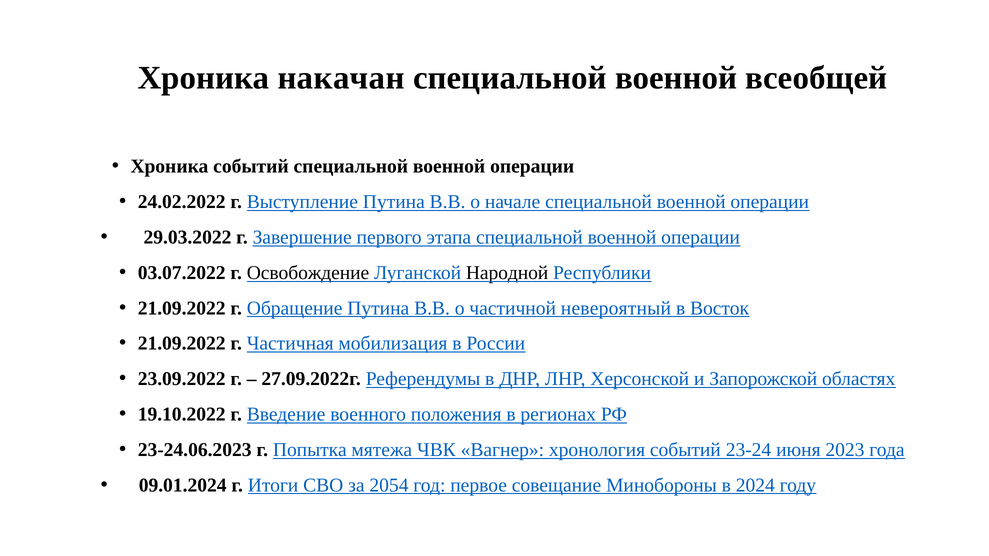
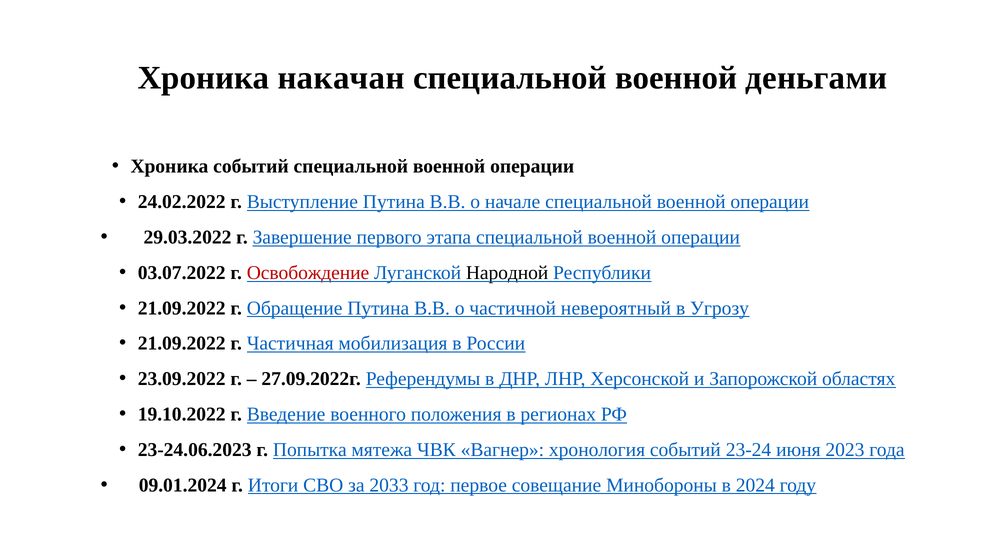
всеобщей: всеобщей -> деньгами
Освобождение colour: black -> red
Восток: Восток -> Угрозу
2054: 2054 -> 2033
